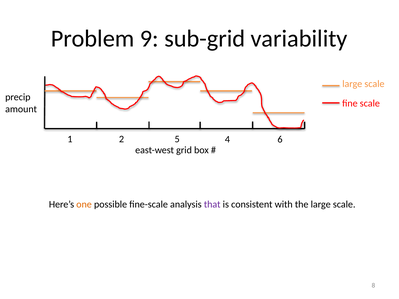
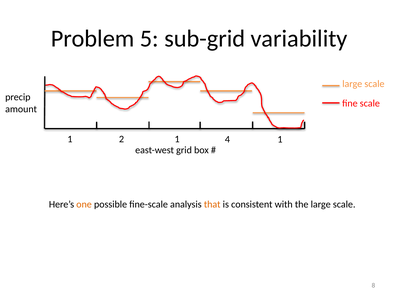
9: 9 -> 5
2 5: 5 -> 1
4 6: 6 -> 1
that colour: purple -> orange
